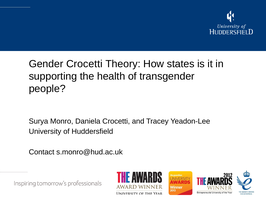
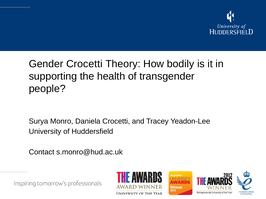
states: states -> bodily
